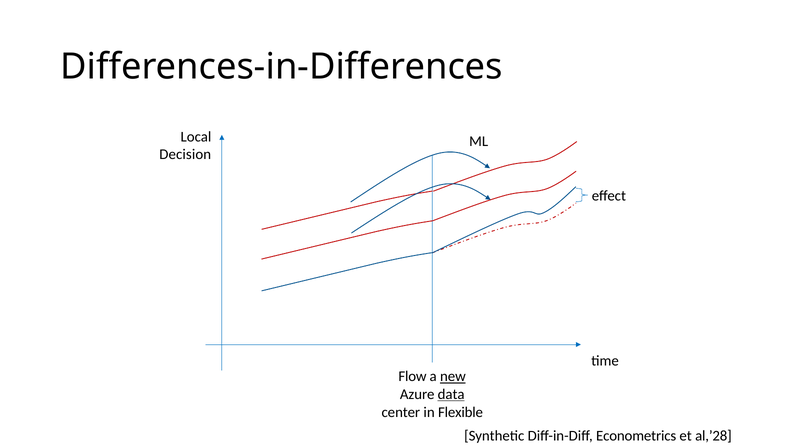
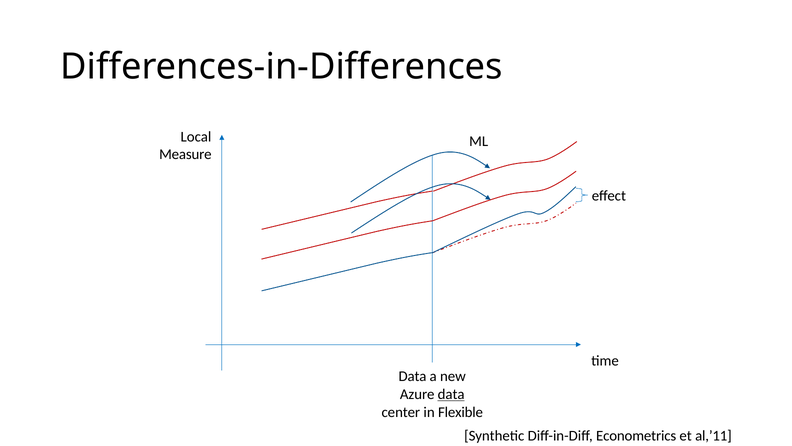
Decision: Decision -> Measure
Flow at (413, 376): Flow -> Data
new underline: present -> none
al,’28: al,’28 -> al,’11
